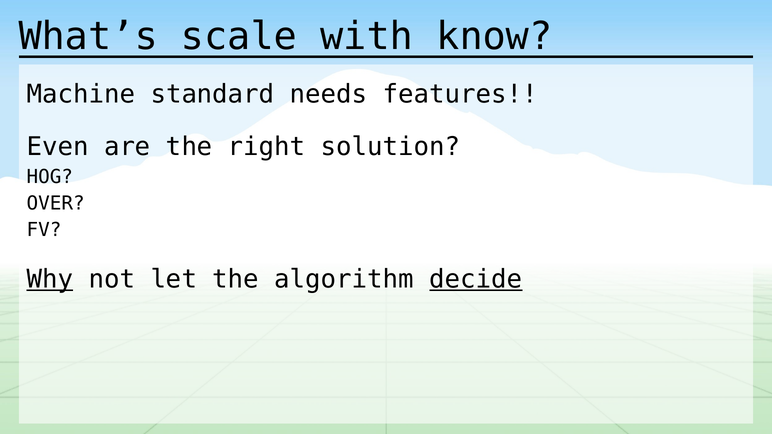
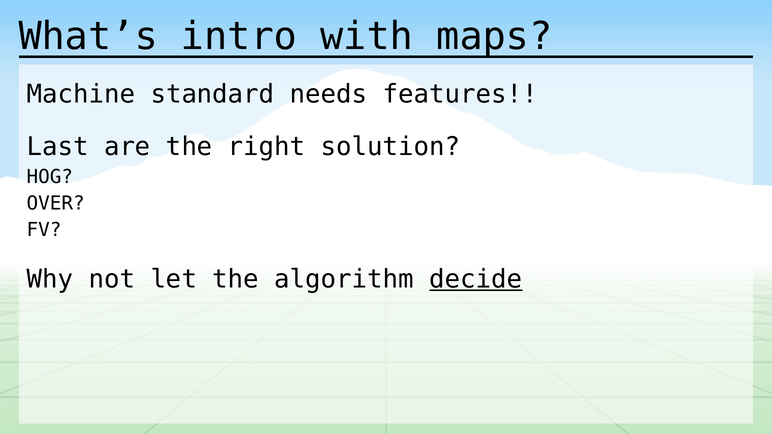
scale: scale -> intro
know: know -> maps
Even: Even -> Last
Why underline: present -> none
